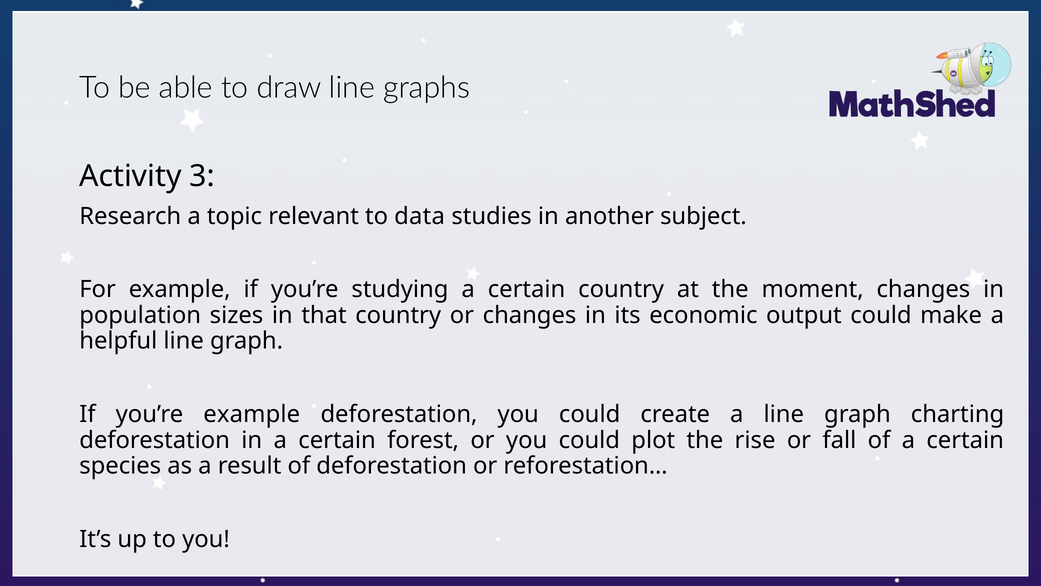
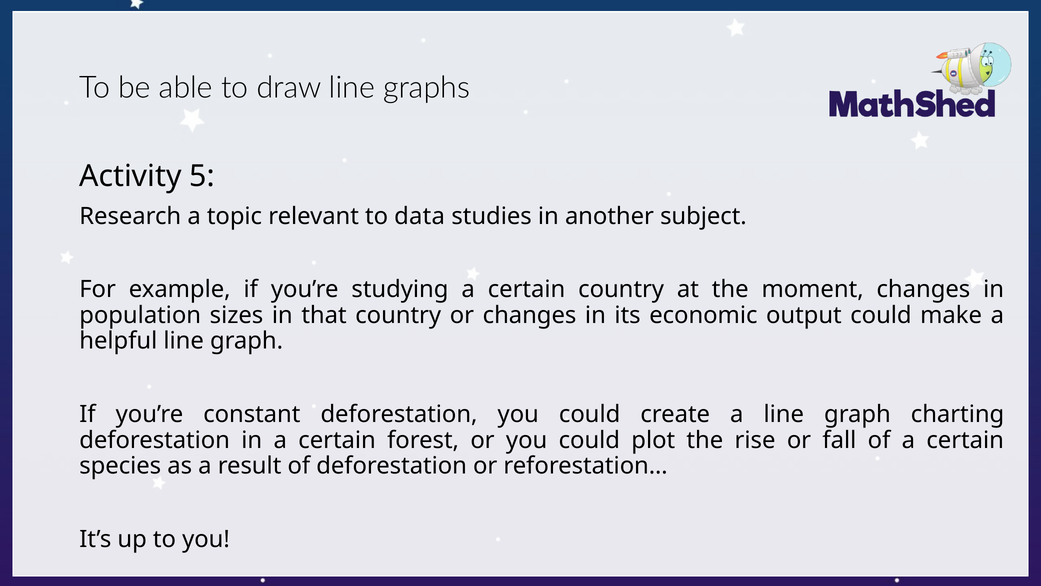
3: 3 -> 5
you’re example: example -> constant
